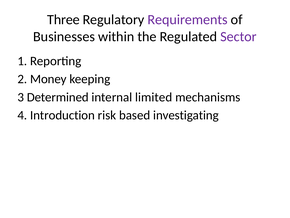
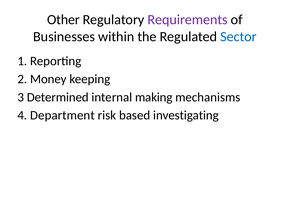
Three: Three -> Other
Sector colour: purple -> blue
limited: limited -> making
Introduction: Introduction -> Department
